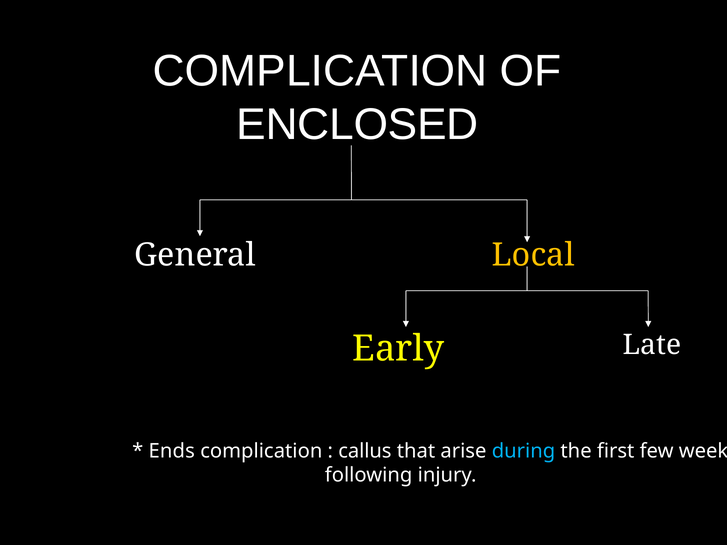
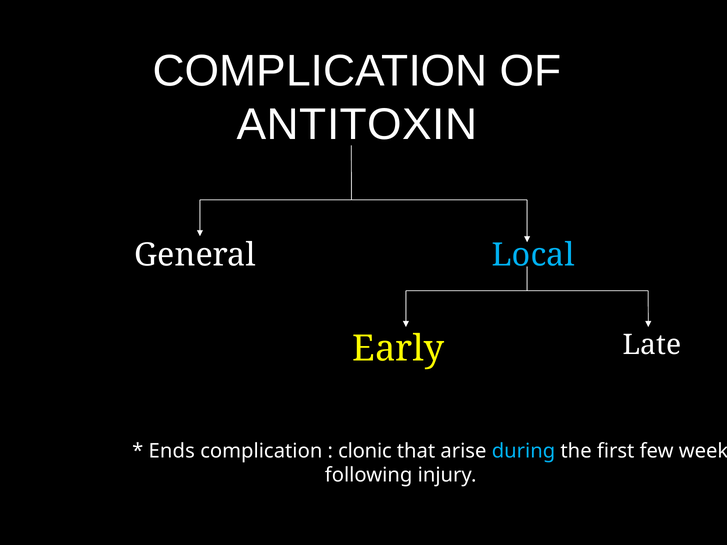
ENCLOSED: ENCLOSED -> ANTITOXIN
Local colour: yellow -> light blue
callus: callus -> clonic
